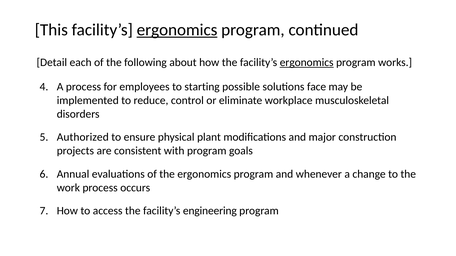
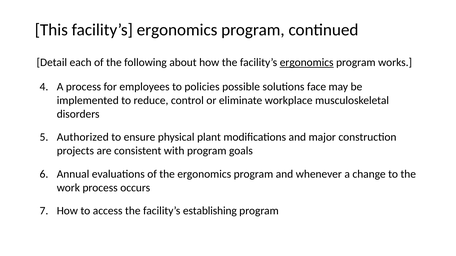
ergonomics at (177, 30) underline: present -> none
starting: starting -> policies
engineering: engineering -> establishing
